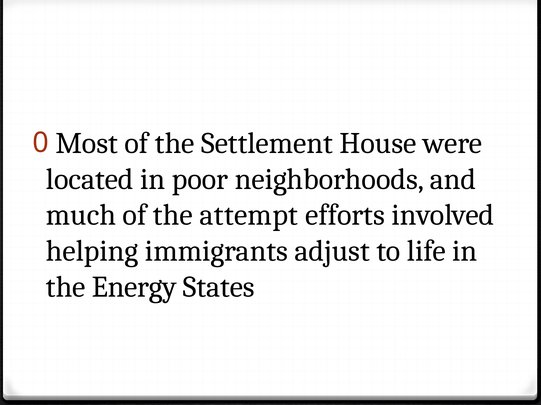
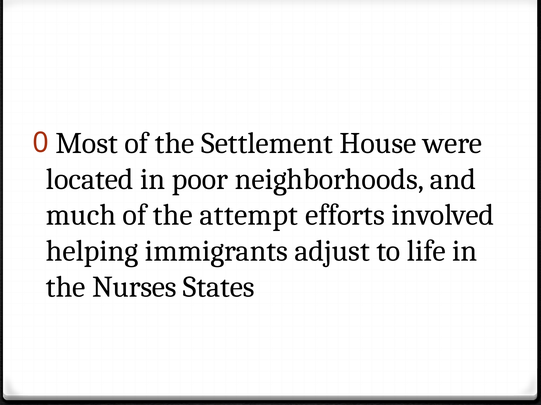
Energy: Energy -> Nurses
